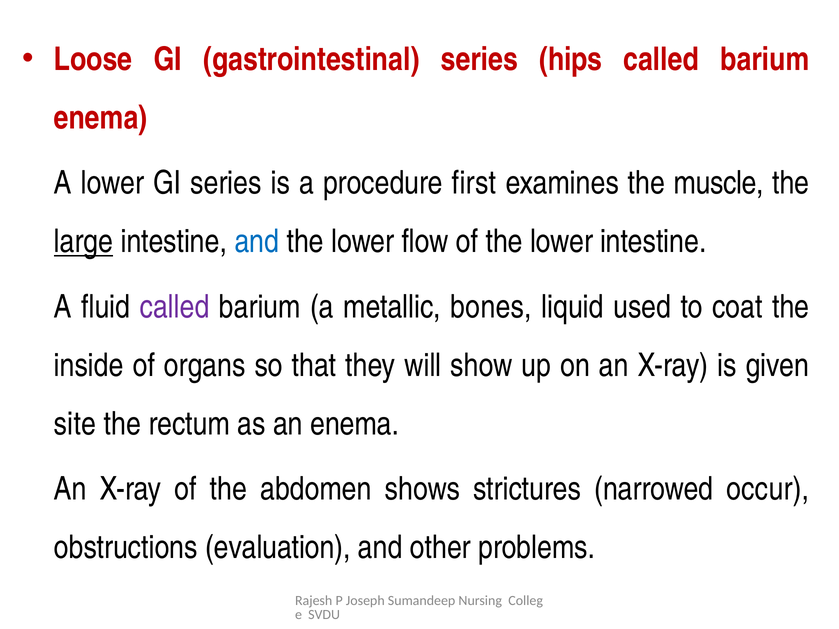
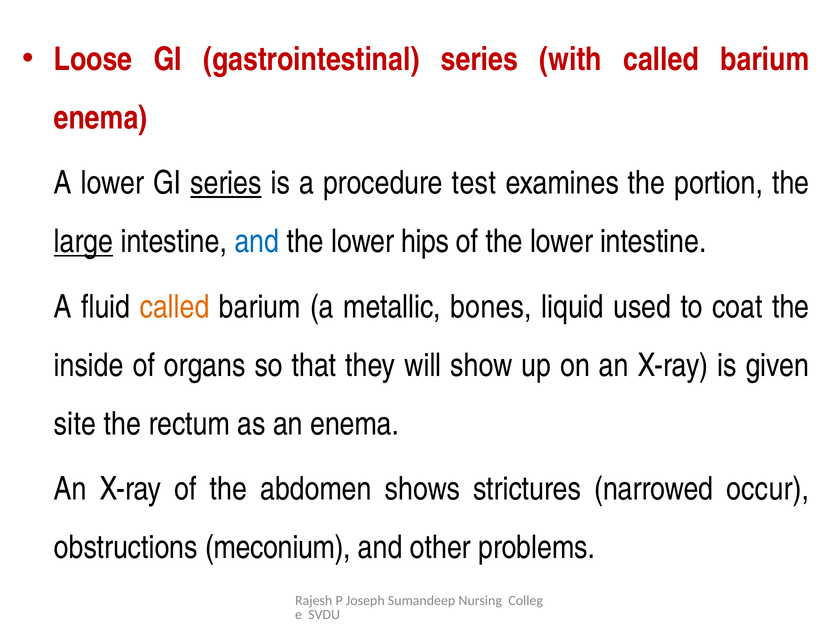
hips: hips -> with
series at (226, 183) underline: none -> present
first: first -> test
muscle: muscle -> portion
flow: flow -> hips
called at (175, 307) colour: purple -> orange
evaluation: evaluation -> meconium
